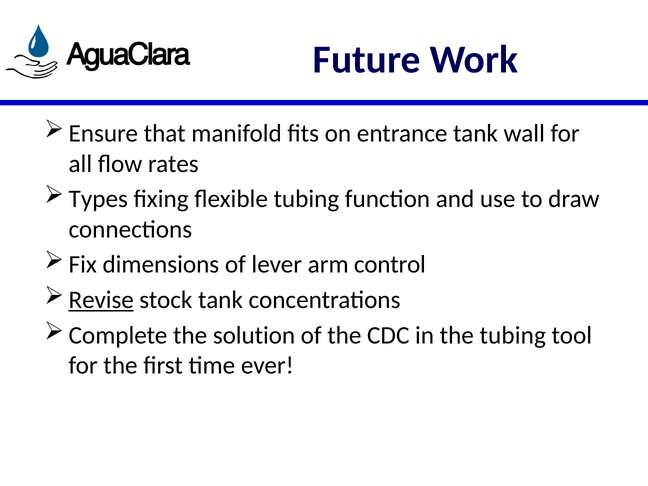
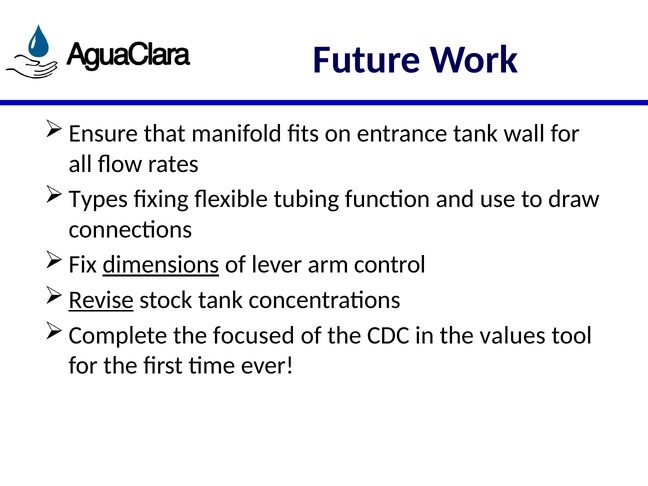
dimensions underline: none -> present
solution: solution -> focused
the tubing: tubing -> values
